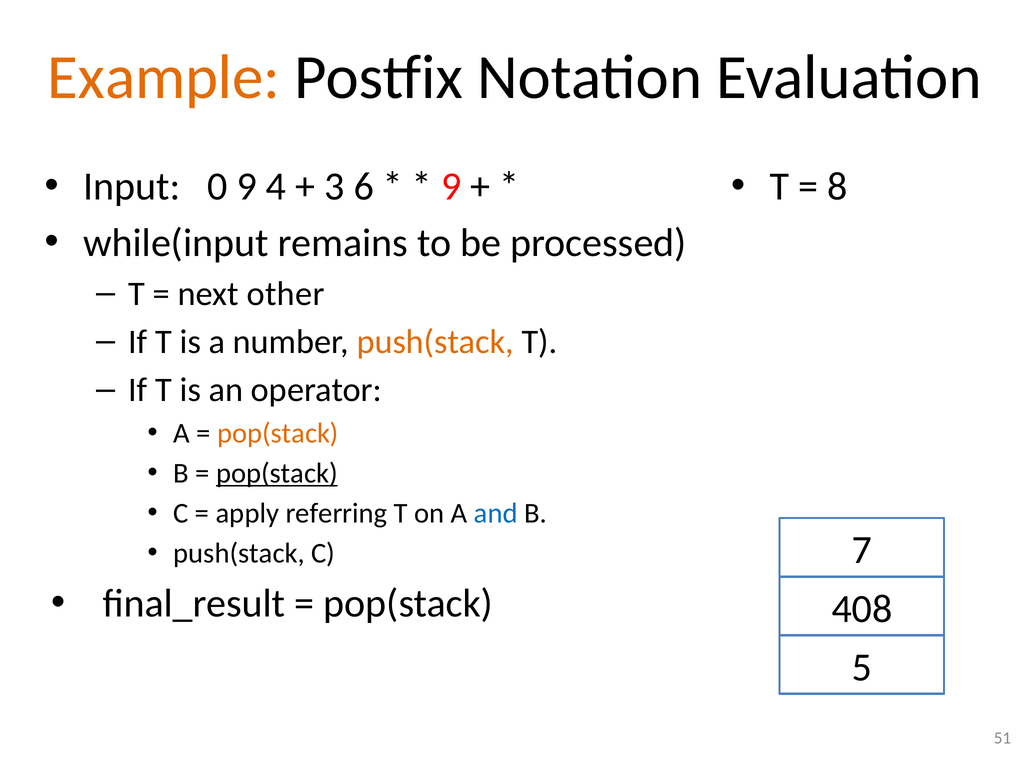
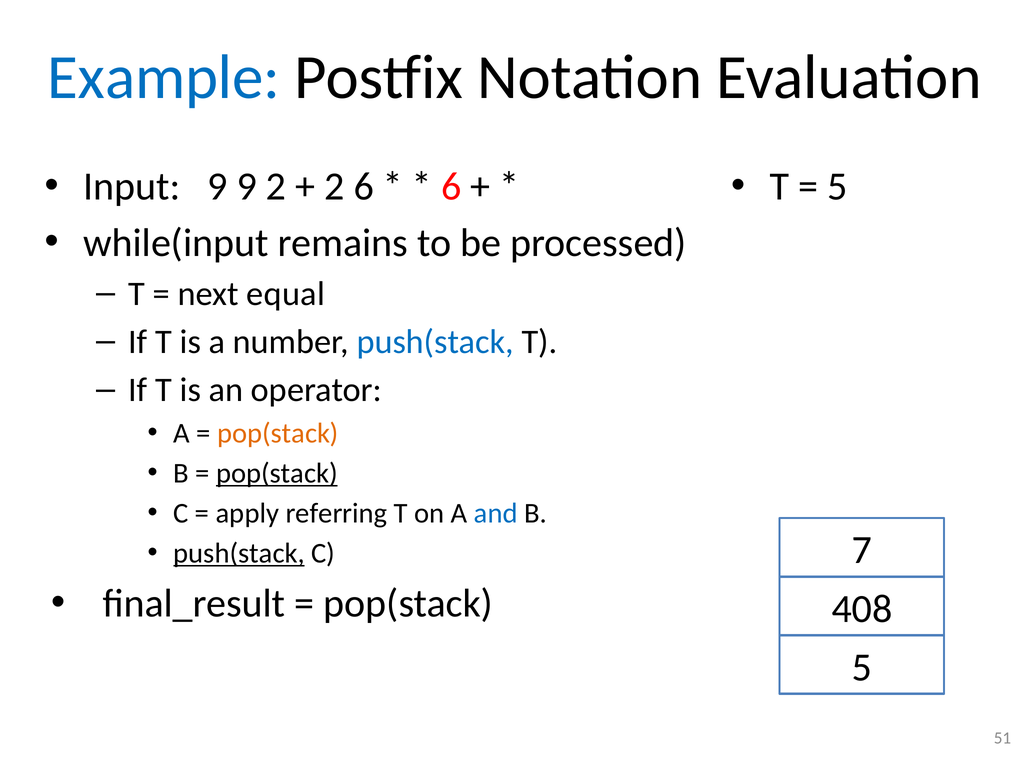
Example colour: orange -> blue
Input 0: 0 -> 9
9 4: 4 -> 2
3 at (334, 186): 3 -> 2
9 at (451, 186): 9 -> 6
8 at (837, 186): 8 -> 5
other: other -> equal
push(stack at (435, 342) colour: orange -> blue
push(stack at (239, 553) underline: none -> present
